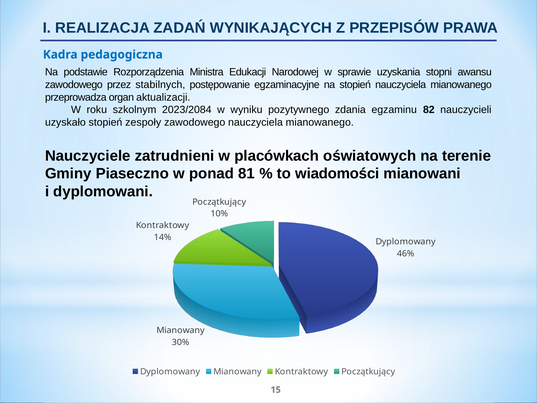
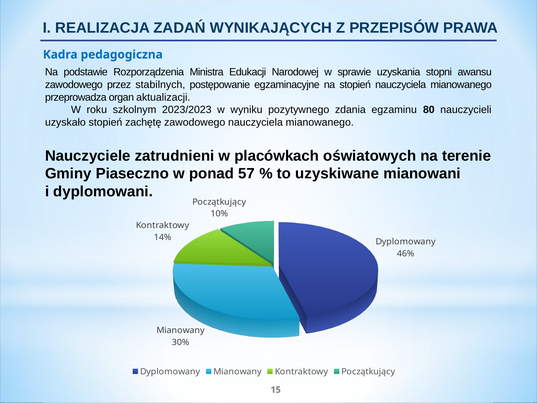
2023/2084: 2023/2084 -> 2023/2023
82: 82 -> 80
zespoły: zespoły -> zachętę
81: 81 -> 57
wiadomości: wiadomości -> uzyskiwane
